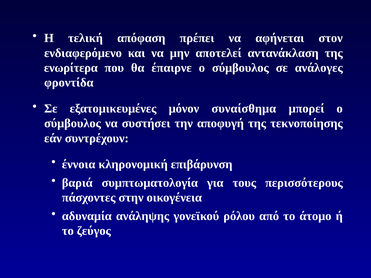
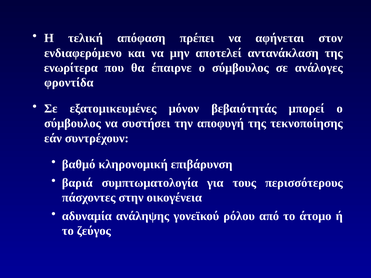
συναίσθημα: συναίσθημα -> βεβαιότητάς
έννοια: έννοια -> βαθμό
